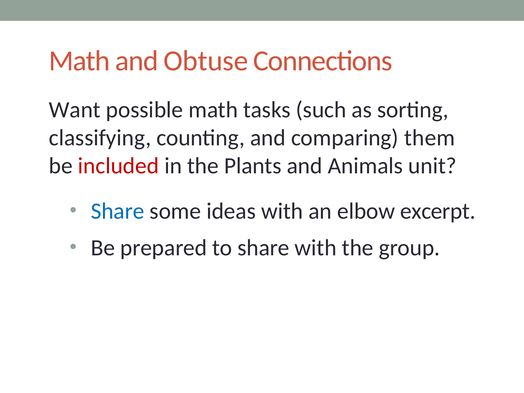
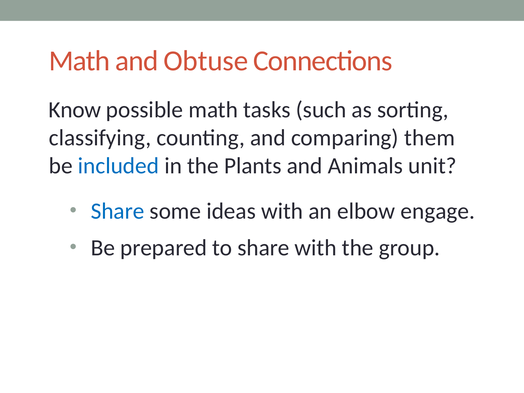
Want: Want -> Know
included colour: red -> blue
excerpt: excerpt -> engage
